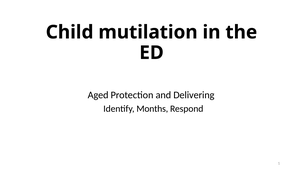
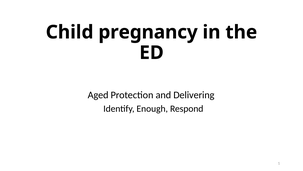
mutilation: mutilation -> pregnancy
Months: Months -> Enough
